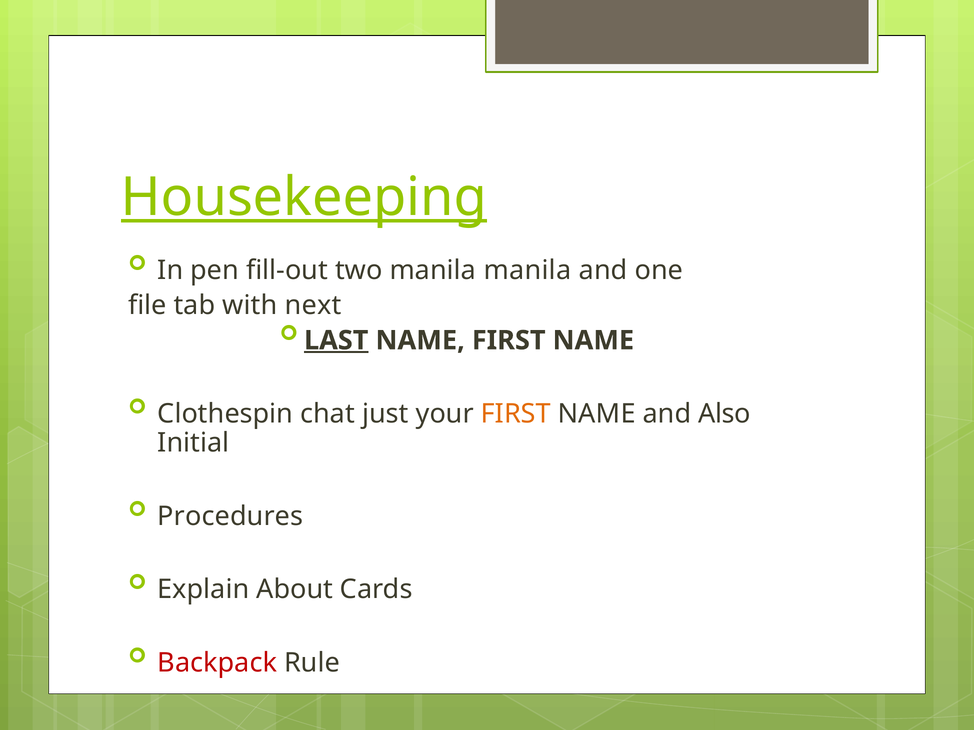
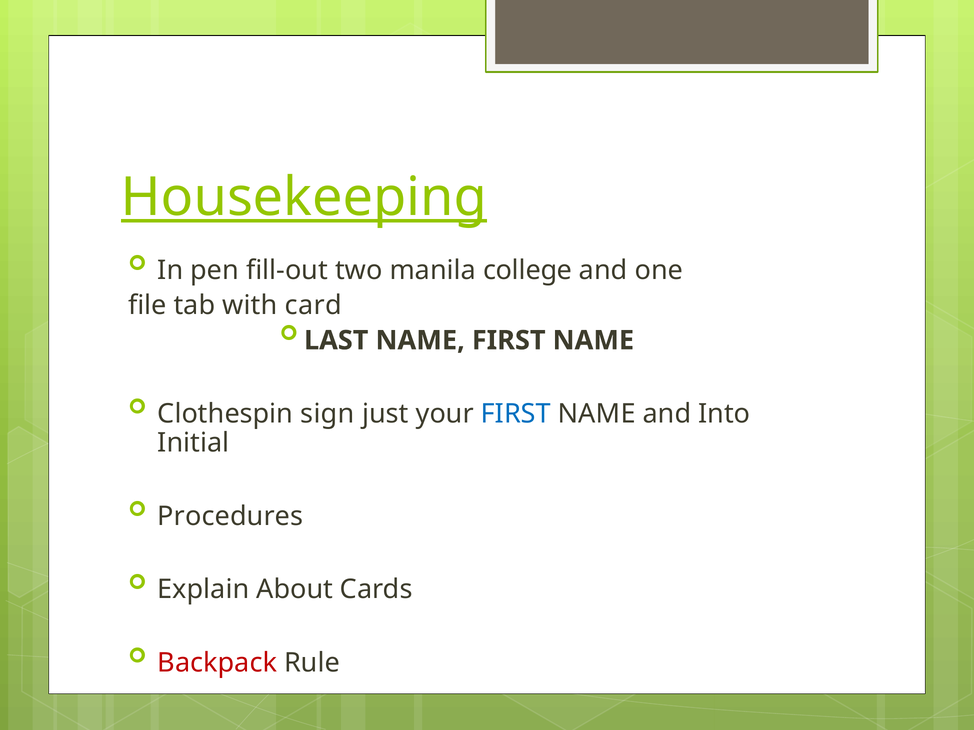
manila manila: manila -> college
next: next -> card
LAST underline: present -> none
chat: chat -> sign
FIRST at (516, 414) colour: orange -> blue
Also: Also -> Into
